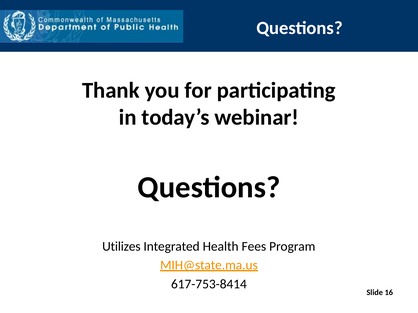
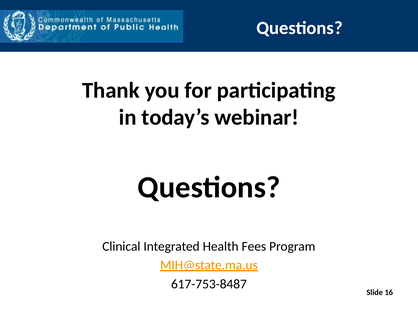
Utilizes: Utilizes -> Clinical
617-753-8414: 617-753-8414 -> 617-753-8487
